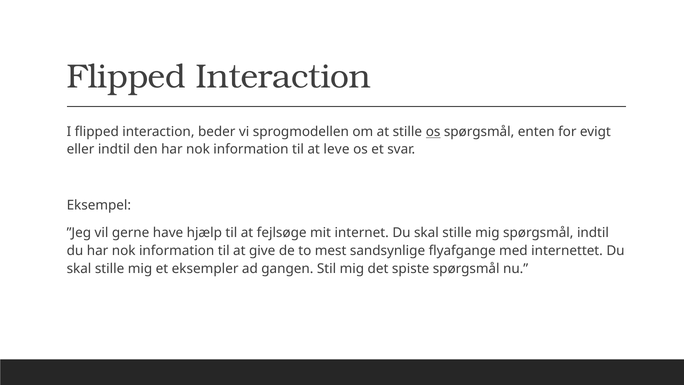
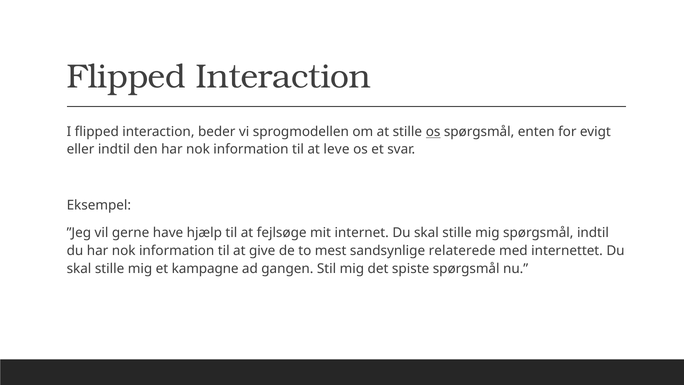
flyafgange: flyafgange -> relaterede
eksempler: eksempler -> kampagne
